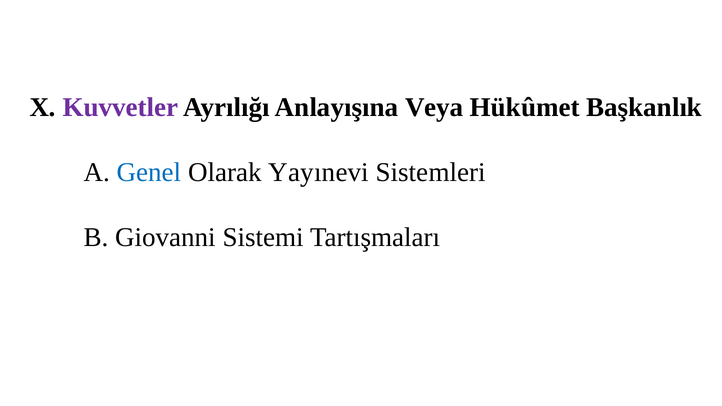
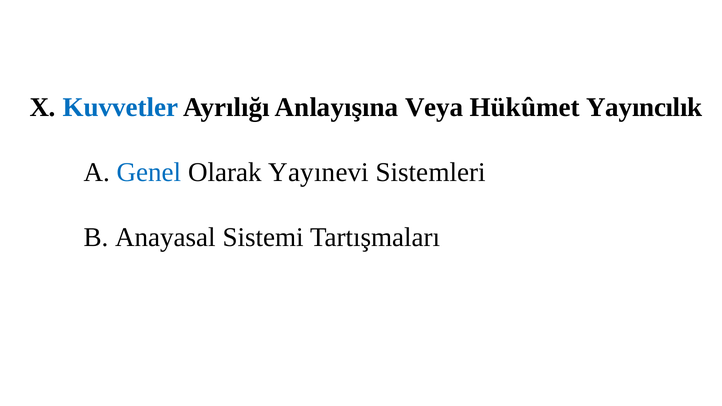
Kuvvetler colour: purple -> blue
Başkanlık: Başkanlık -> Yayıncılık
Giovanni: Giovanni -> Anayasal
